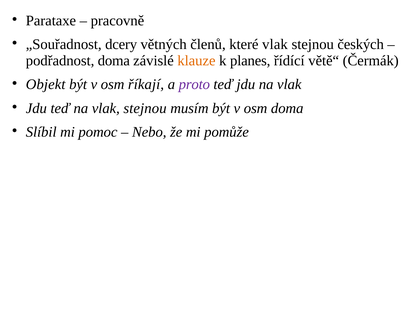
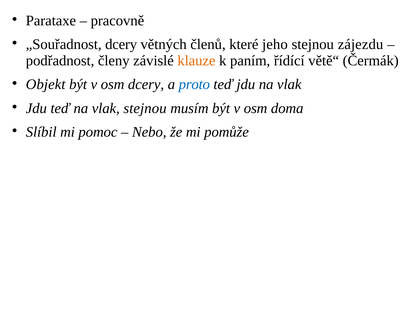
které vlak: vlak -> jeho
českých: českých -> zájezdu
podřadnost doma: doma -> členy
planes: planes -> paním
osm říkají: říkají -> dcery
proto colour: purple -> blue
